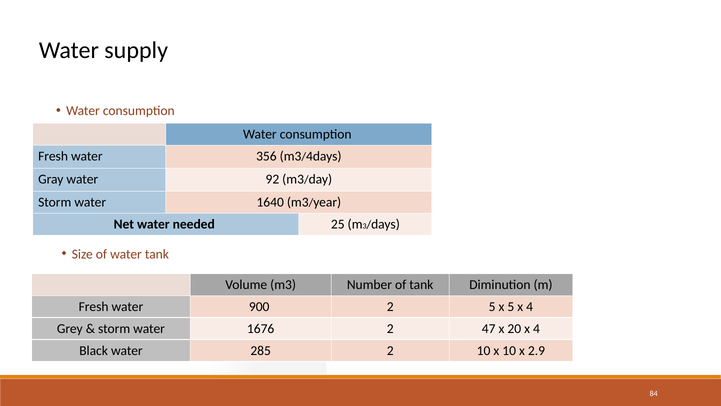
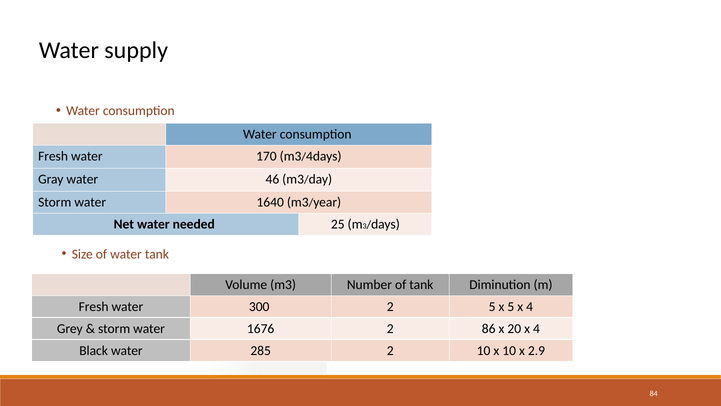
356: 356 -> 170
92: 92 -> 46
900: 900 -> 300
47: 47 -> 86
